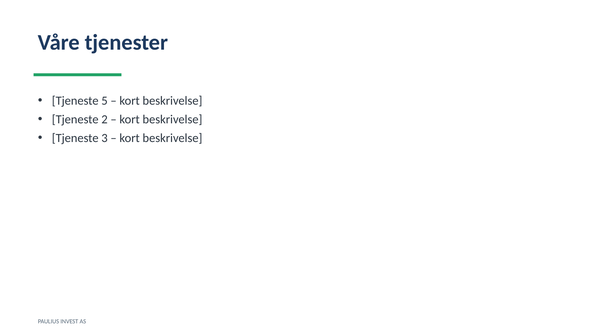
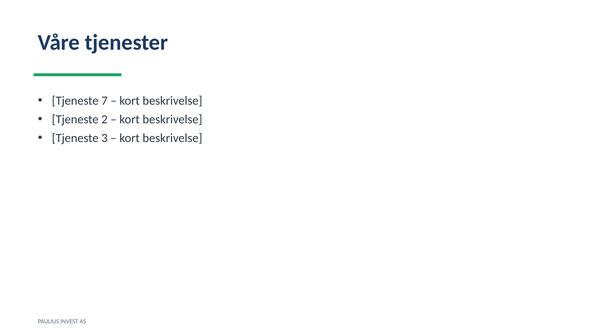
5: 5 -> 7
